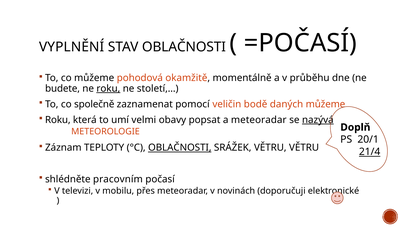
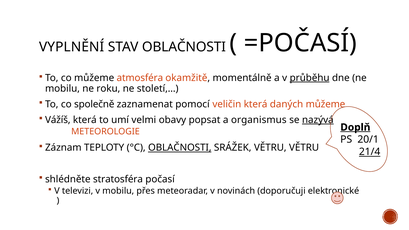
pohodová: pohodová -> atmosféra
průběhu underline: none -> present
budete at (63, 89): budete -> mobilu
roku at (108, 89) underline: present -> none
veličin bodě: bodě -> která
Roku at (58, 120): Roku -> Vážíš
a meteoradar: meteoradar -> organismus
Doplň underline: none -> present
pracovním: pracovním -> stratosféra
